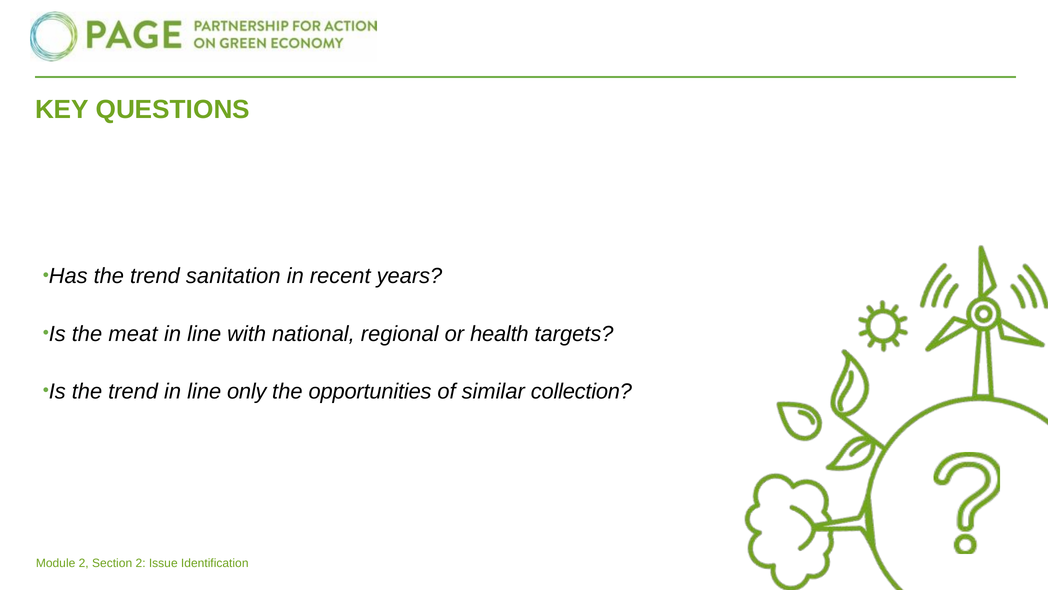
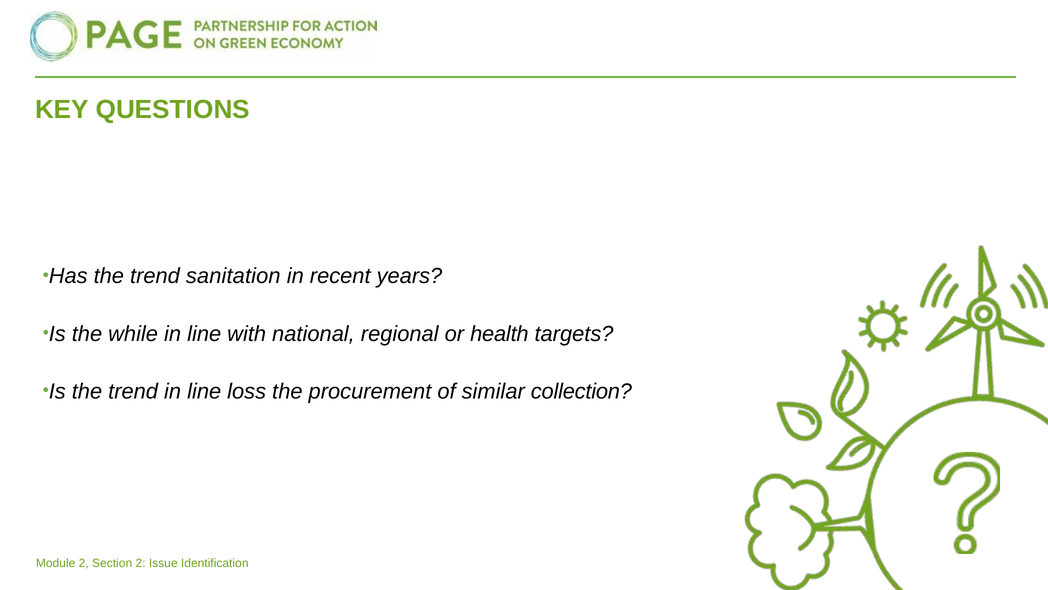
meat: meat -> while
only: only -> loss
opportunities: opportunities -> procurement
